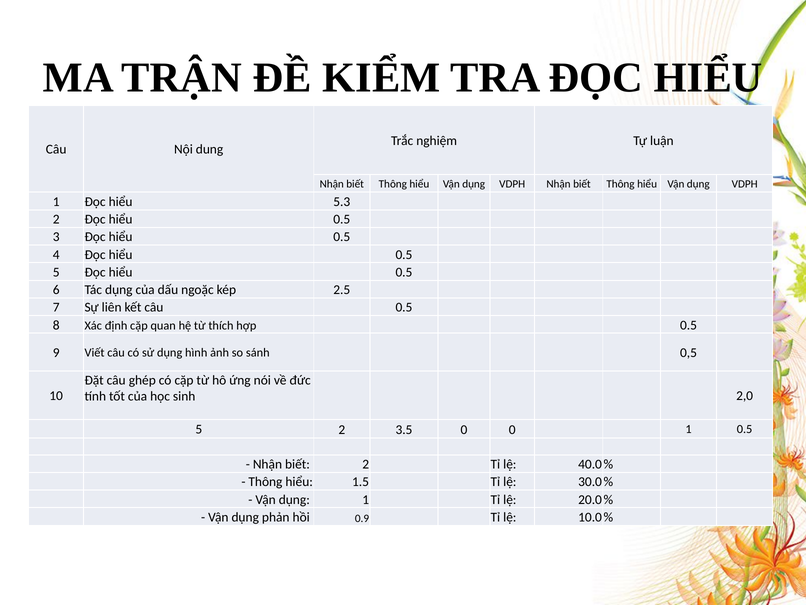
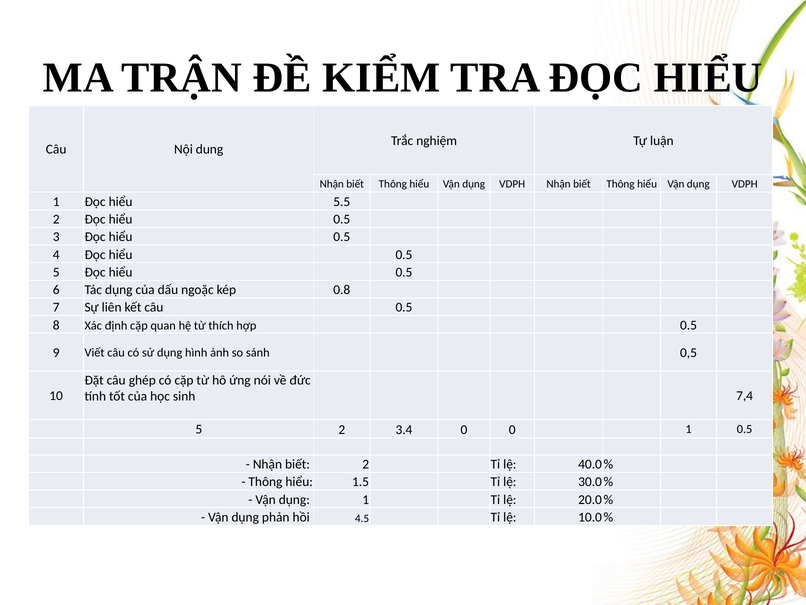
5.3: 5.3 -> 5.5
2.5: 2.5 -> 0.8
2,0: 2,0 -> 7,4
3.5: 3.5 -> 3.4
0.9: 0.9 -> 4.5
